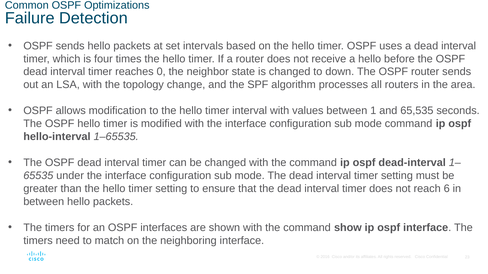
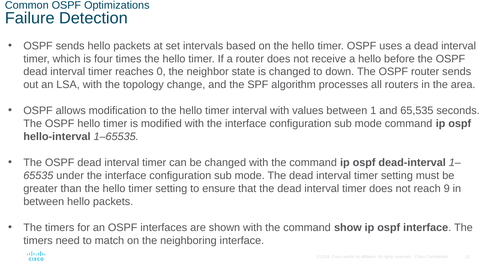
6: 6 -> 9
